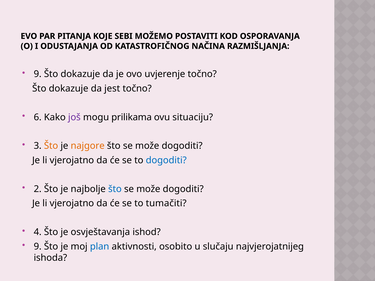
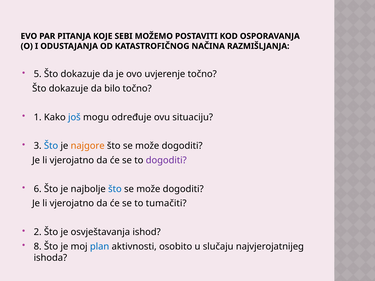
9 at (38, 74): 9 -> 5
jest: jest -> bilo
6: 6 -> 1
još colour: purple -> blue
prilikama: prilikama -> određuje
Što at (51, 146) colour: orange -> blue
dogoditi at (166, 160) colour: blue -> purple
2: 2 -> 6
4: 4 -> 2
9 at (38, 247): 9 -> 8
